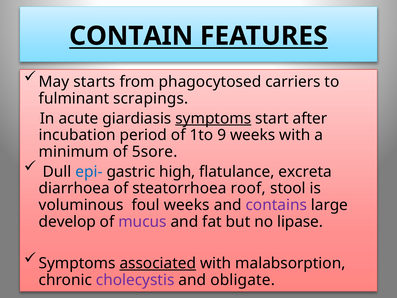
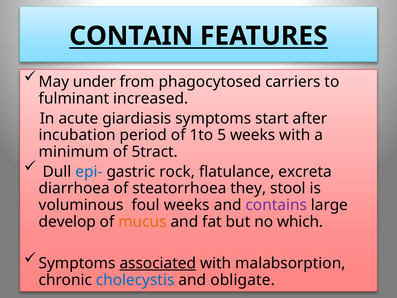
starts: starts -> under
scrapings: scrapings -> increased
symptoms at (213, 118) underline: present -> none
9: 9 -> 5
5sore: 5sore -> 5tract
high: high -> rock
roof: roof -> they
mucus colour: purple -> orange
lipase: lipase -> which
cholecystis colour: purple -> blue
